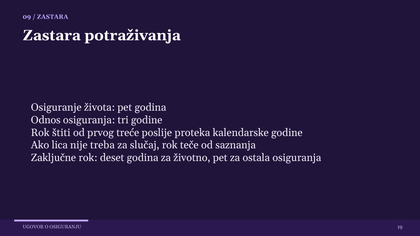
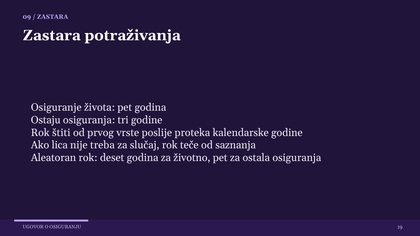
Odnos: Odnos -> Ostaju
treće: treće -> vrste
Zaključne: Zaključne -> Aleatoran
